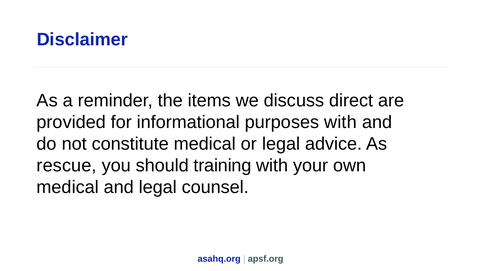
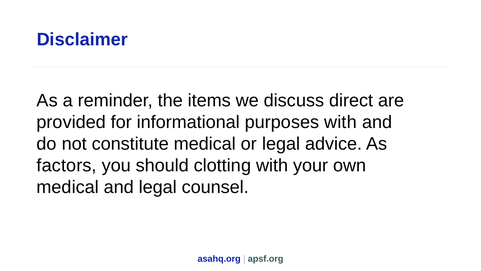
rescue: rescue -> factors
training: training -> clotting
